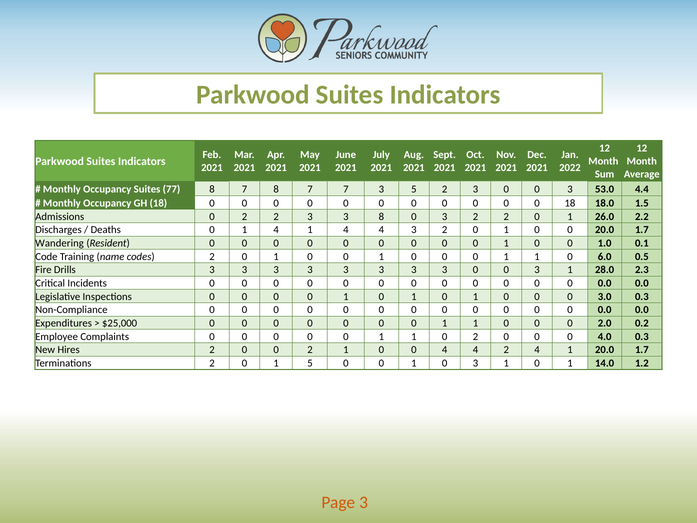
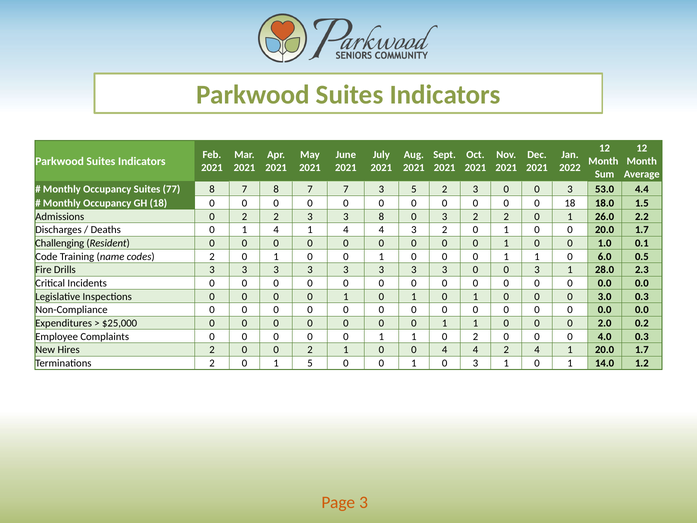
Wandering: Wandering -> Challenging
